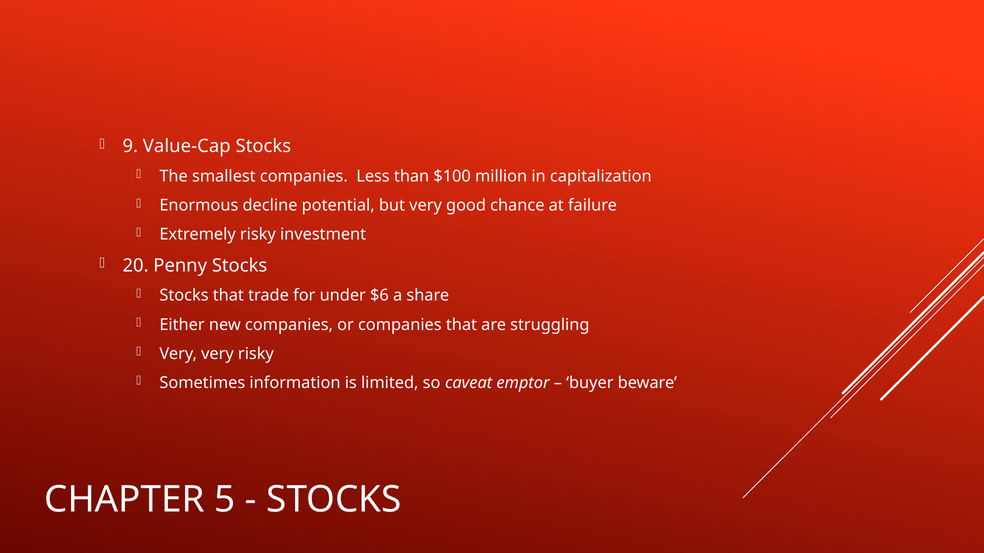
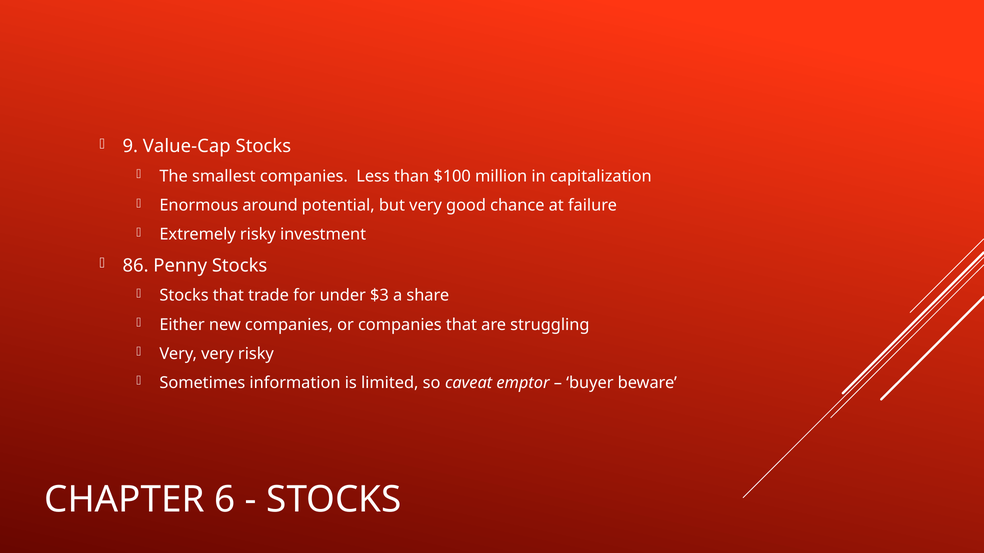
decline: decline -> around
20: 20 -> 86
$6: $6 -> $3
5: 5 -> 6
